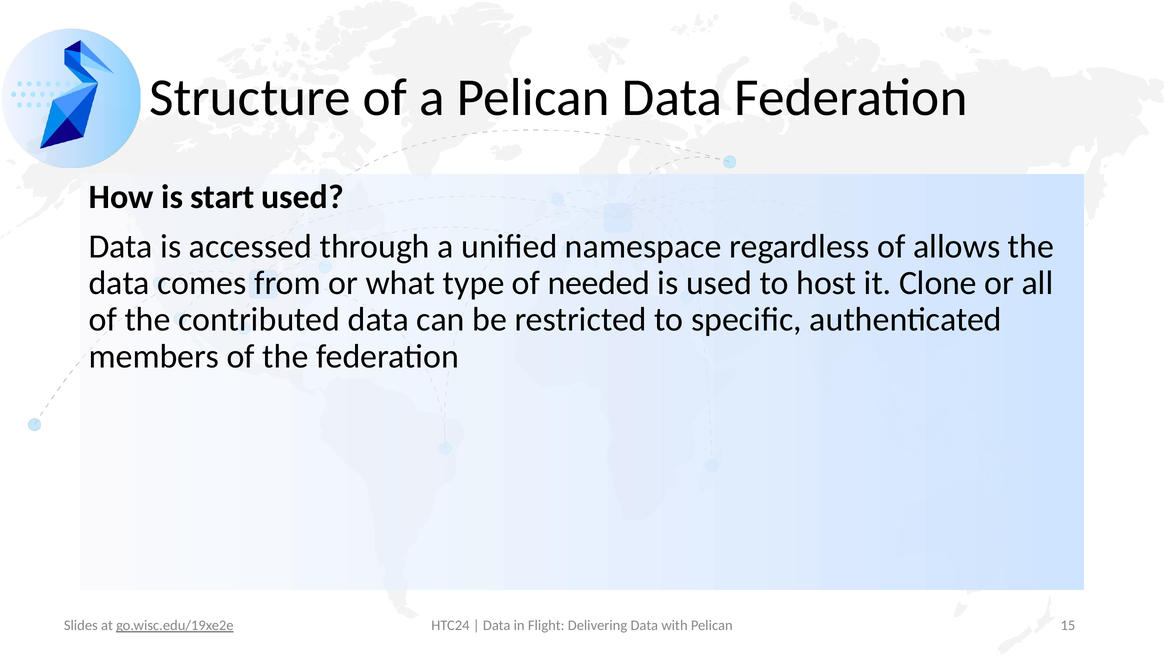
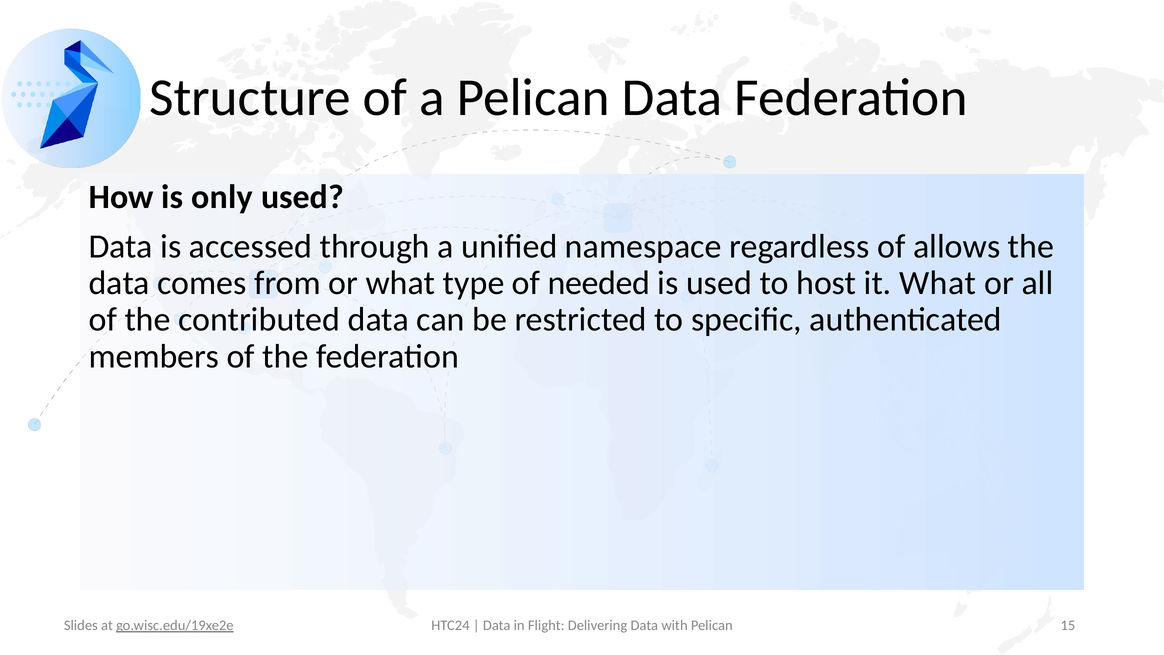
start: start -> only
it Clone: Clone -> What
